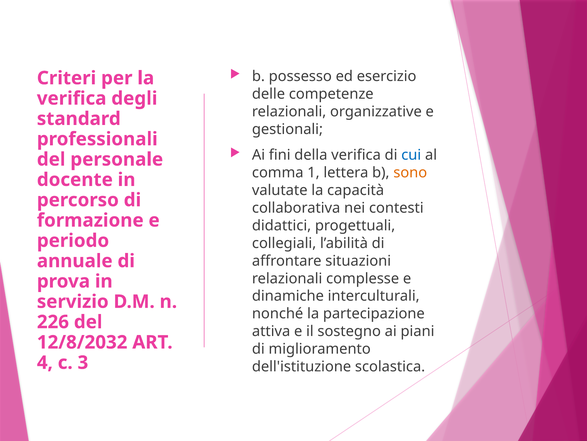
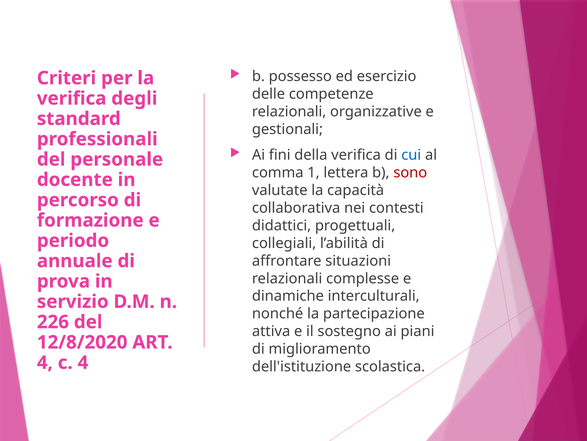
sono colour: orange -> red
12/8/2032: 12/8/2032 -> 12/8/2020
c 3: 3 -> 4
